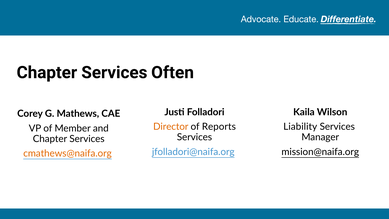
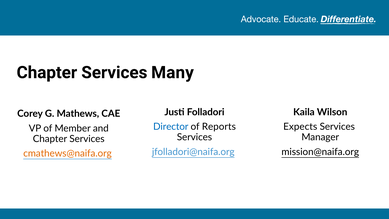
Often: Often -> Many
Director colour: orange -> blue
Liability: Liability -> Expects
